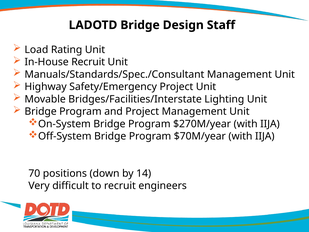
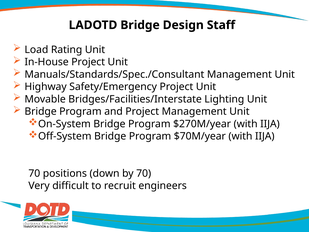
In-House Recruit: Recruit -> Project
by 14: 14 -> 70
